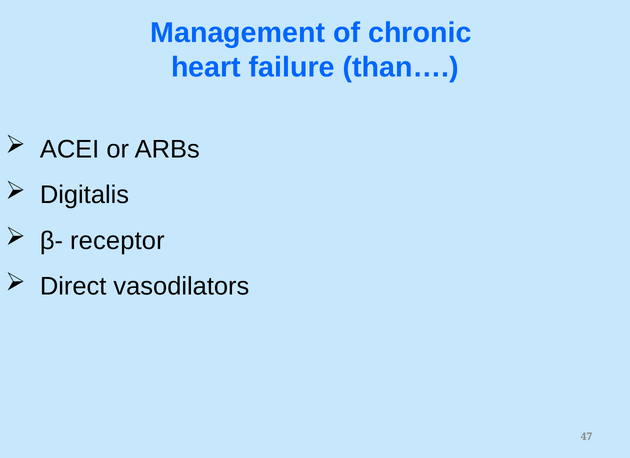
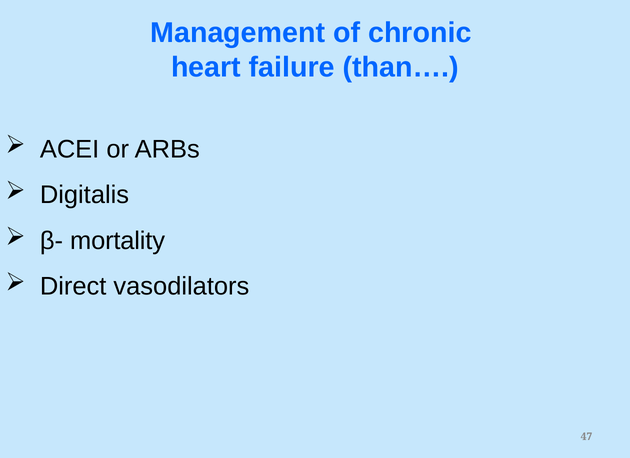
receptor: receptor -> mortality
